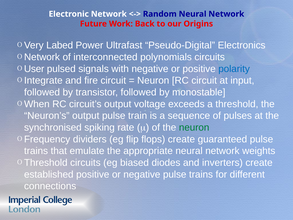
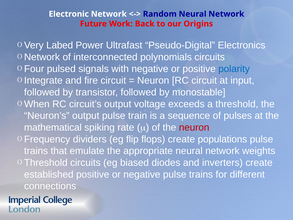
User: User -> Four
synchronised: synchronised -> mathematical
neuron at (194, 127) colour: green -> red
guaranteed: guaranteed -> populations
